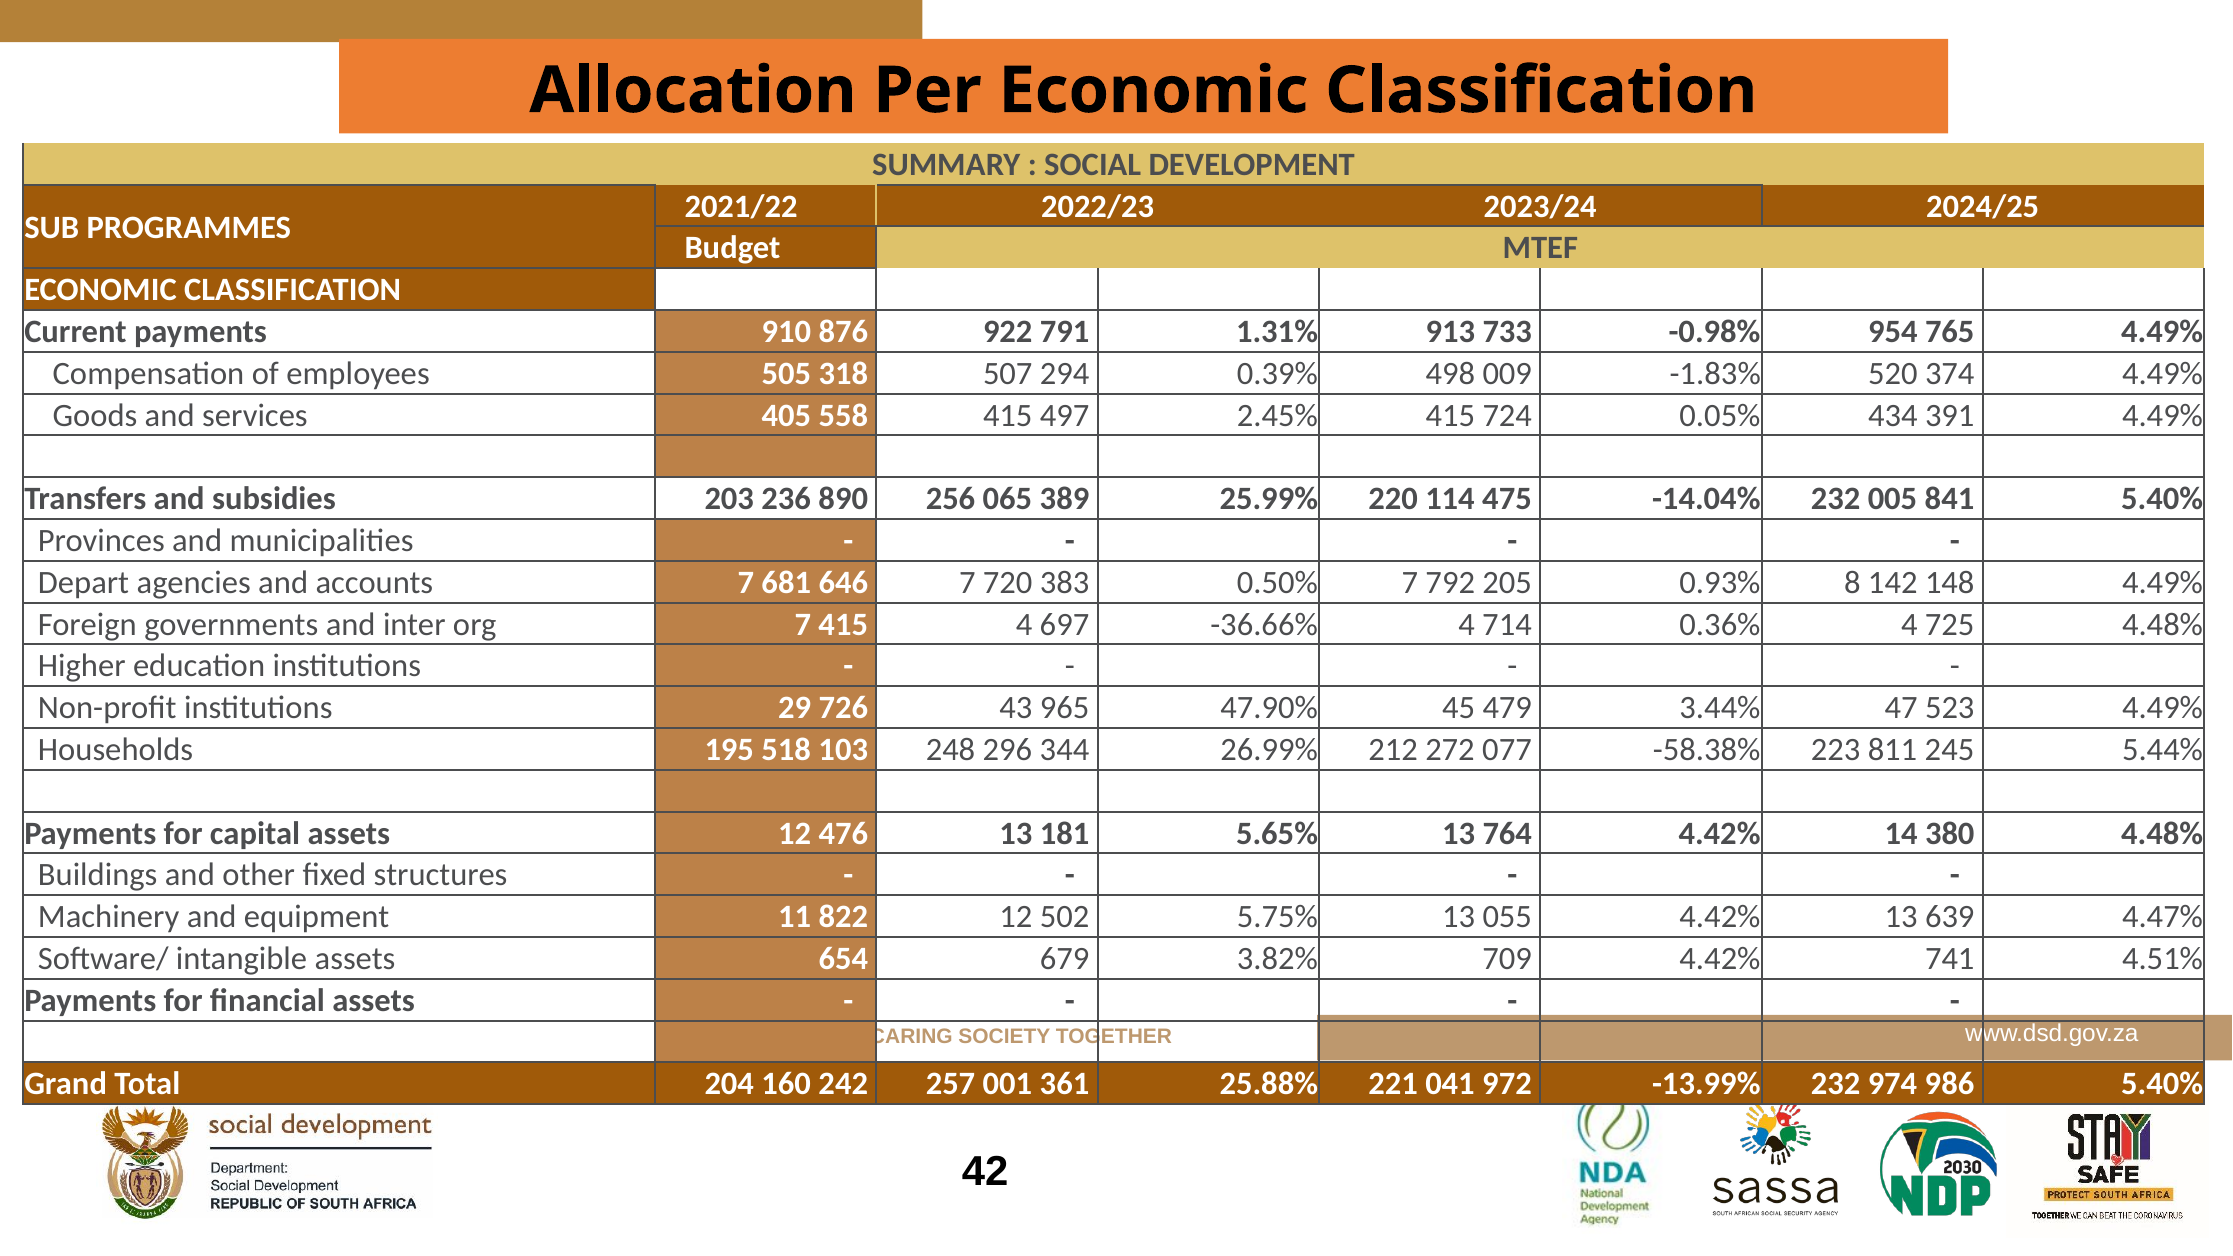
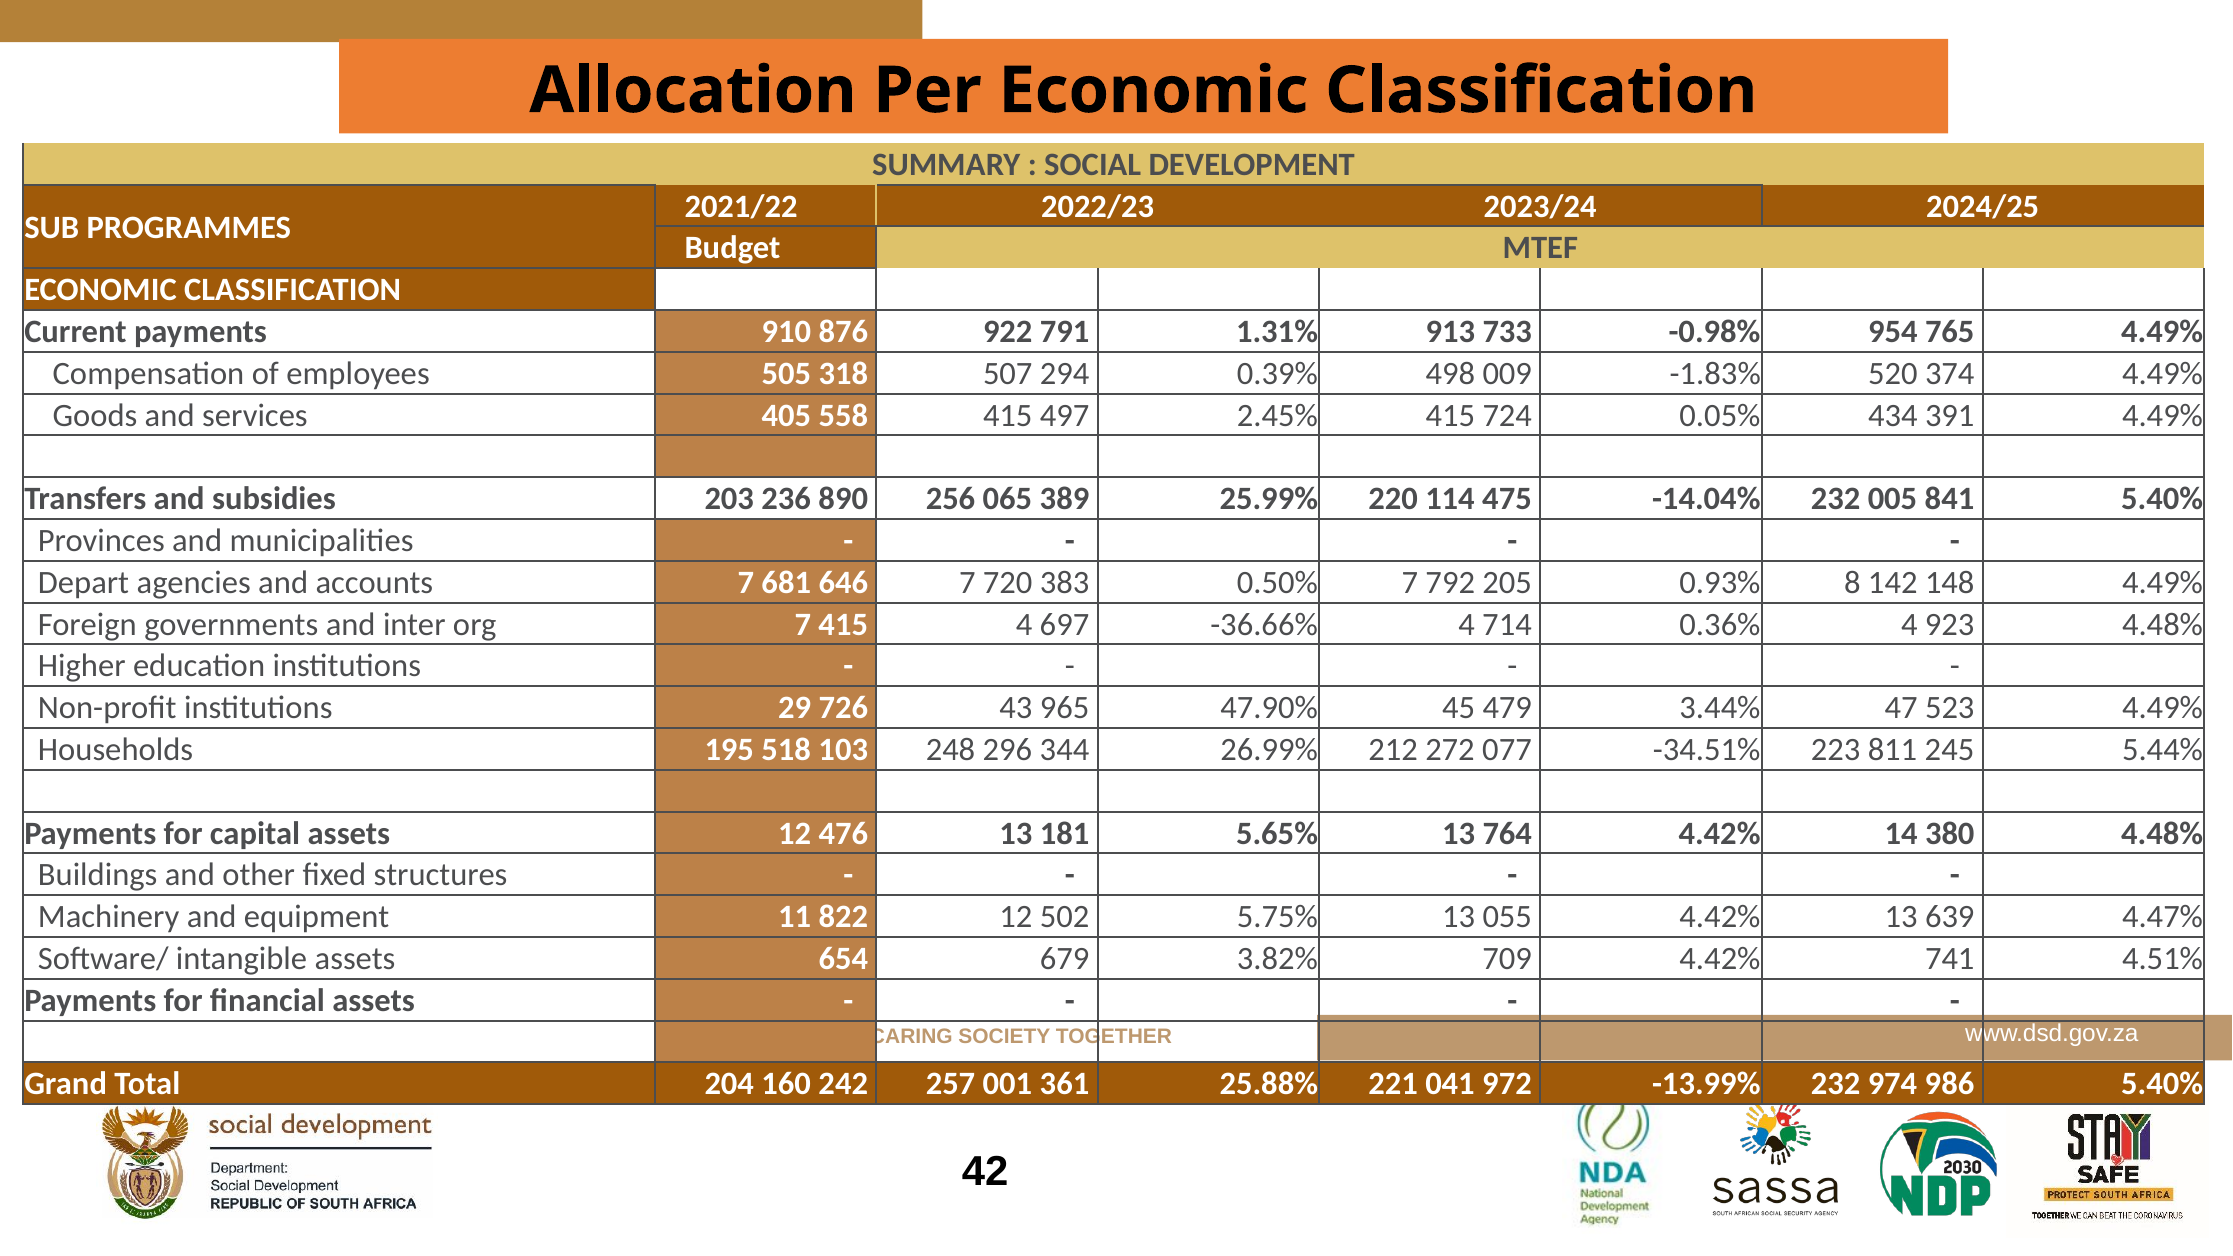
725: 725 -> 923
-58.38%: -58.38% -> -34.51%
